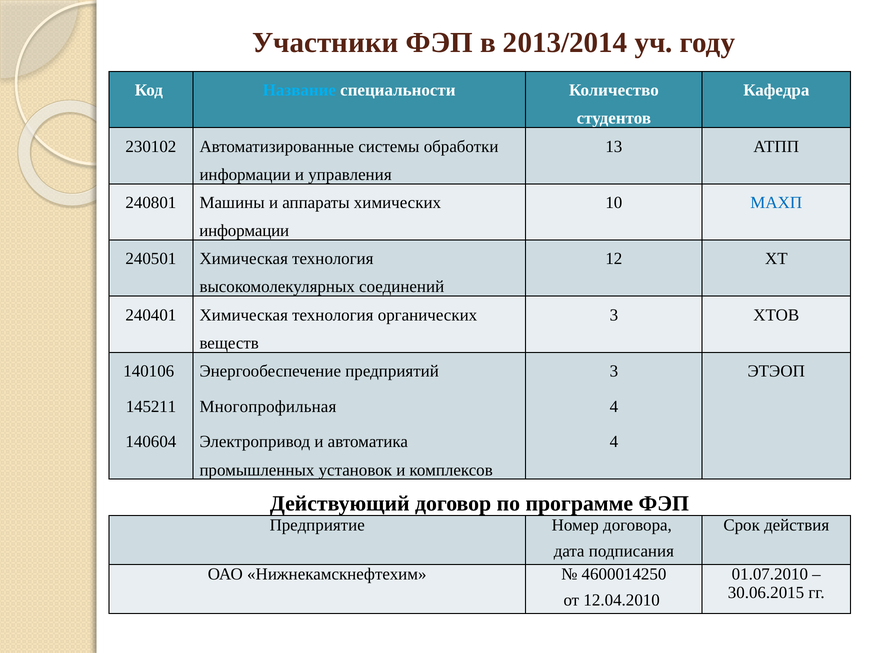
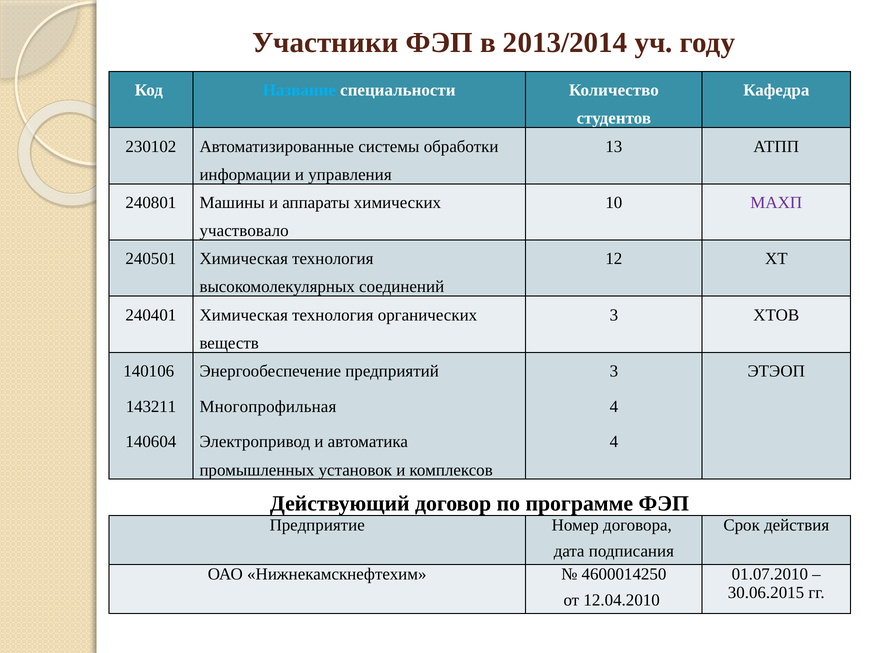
МАХП colour: blue -> purple
информации at (244, 231): информации -> участвовало
145211: 145211 -> 143211
